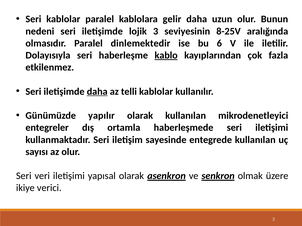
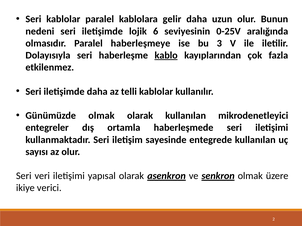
3: 3 -> 6
8-25V: 8-25V -> 0-25V
dinlemektedir: dinlemektedir -> haberleşmeye
6: 6 -> 3
daha at (97, 92) underline: present -> none
Günümüzde yapılır: yapılır -> olmak
